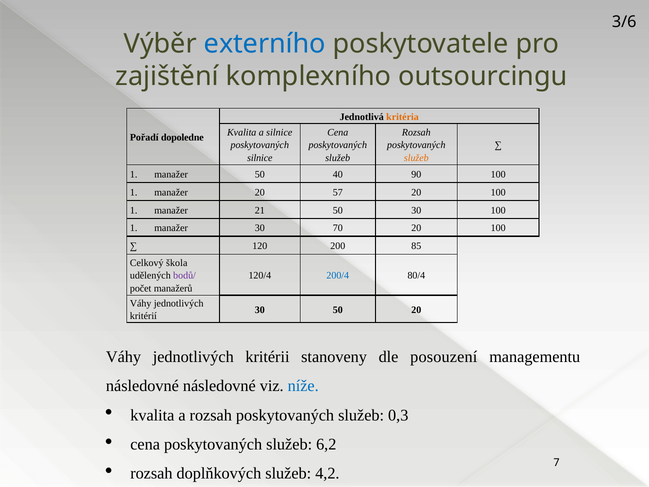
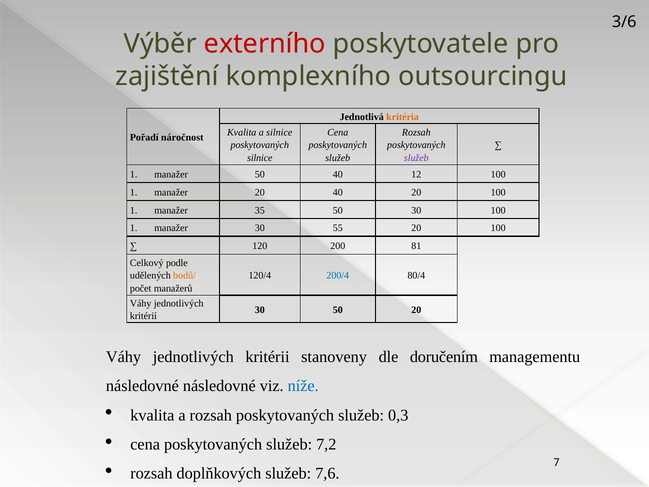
externího colour: blue -> red
dopoledne: dopoledne -> náročnost
služeb at (416, 158) colour: orange -> purple
90: 90 -> 12
20 57: 57 -> 40
21: 21 -> 35
70: 70 -> 55
85: 85 -> 81
škola: škola -> podle
bodů/ colour: purple -> orange
posouzení: posouzení -> doručením
6,2: 6,2 -> 7,2
4,2: 4,2 -> 7,6
